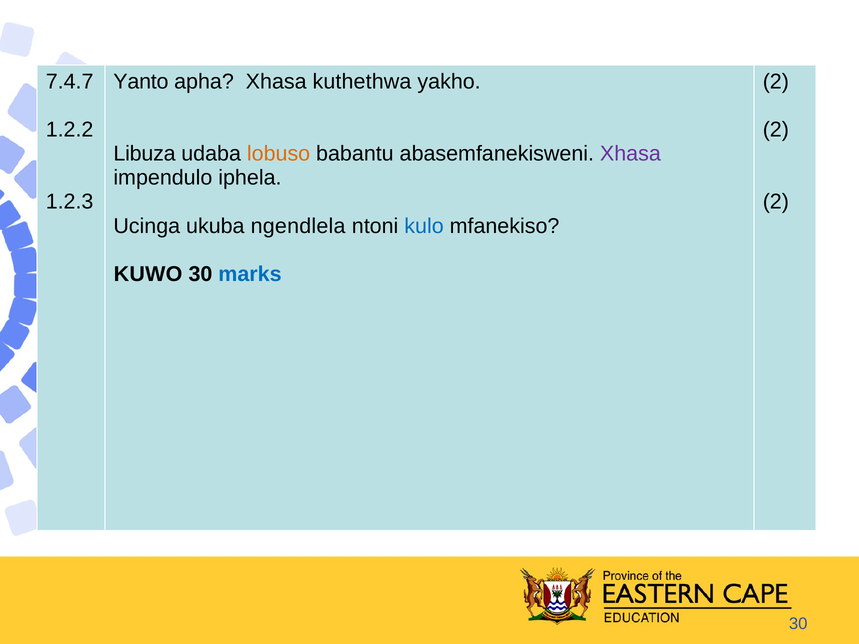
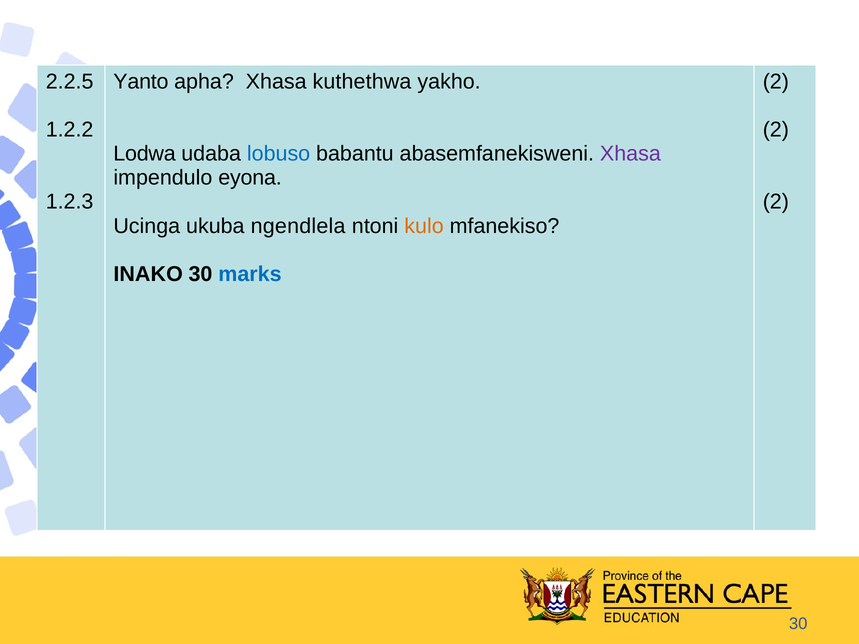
7.4.7: 7.4.7 -> 2.2.5
Libuza: Libuza -> Lodwa
lobuso colour: orange -> blue
iphela: iphela -> eyona
kulo colour: blue -> orange
KUWO: KUWO -> INAKO
